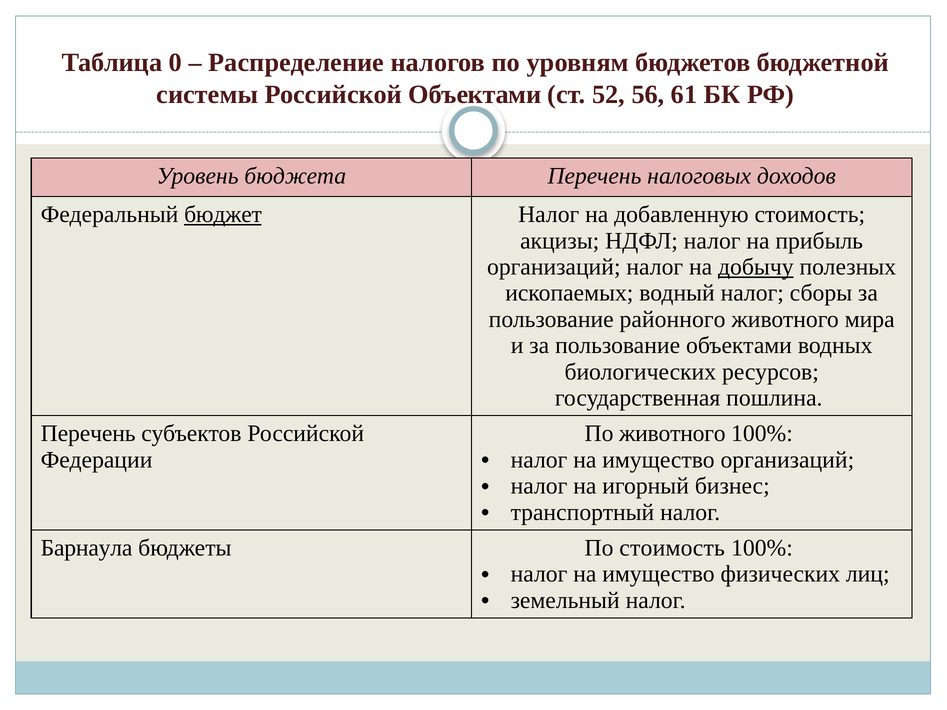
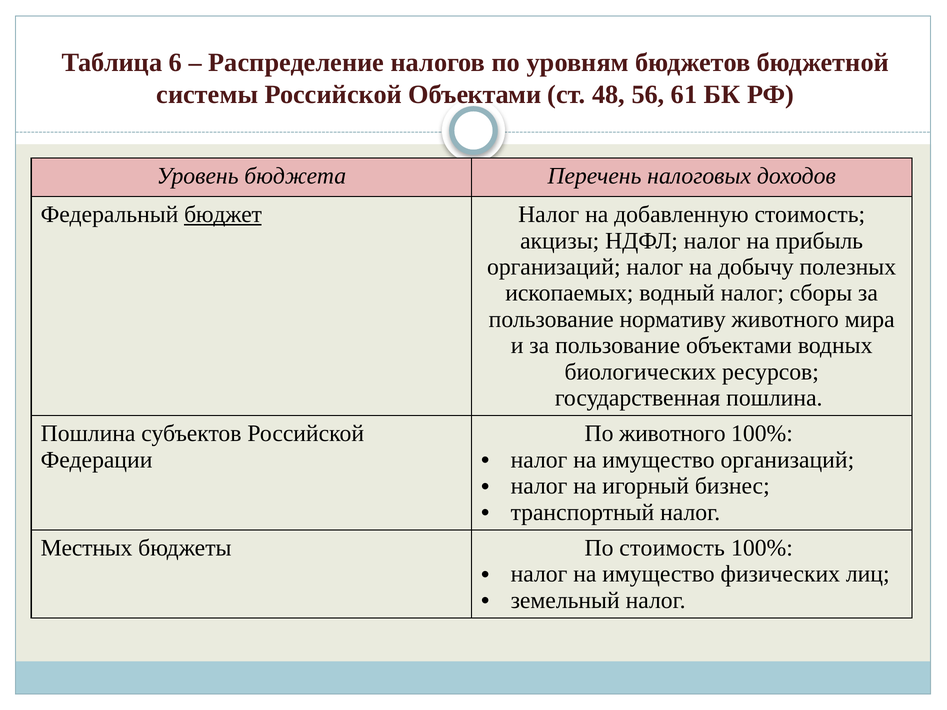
0: 0 -> 6
52: 52 -> 48
добычу underline: present -> none
районного: районного -> нормативу
Перечень at (88, 434): Перечень -> Пошлина
Барнаула: Барнаула -> Местных
